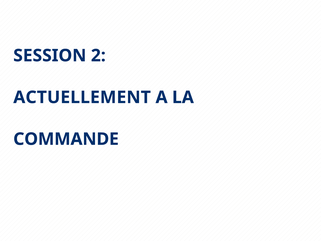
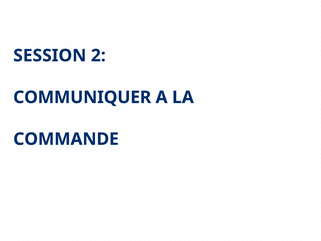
ACTUELLEMENT: ACTUELLEMENT -> COMMUNIQUER
